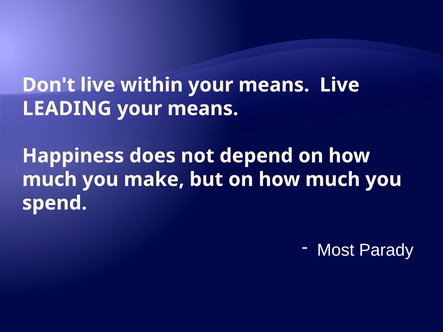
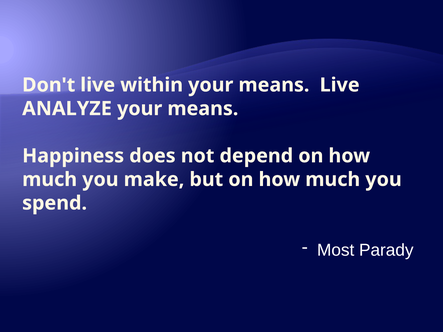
LEADING: LEADING -> ANALYZE
